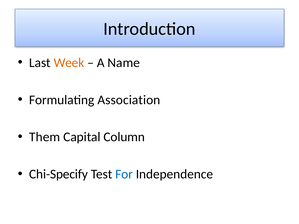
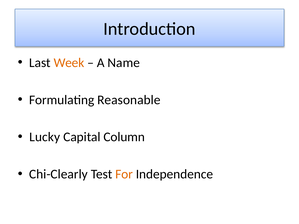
Association: Association -> Reasonable
Them: Them -> Lucky
Chi-Specify: Chi-Specify -> Chi-Clearly
For colour: blue -> orange
